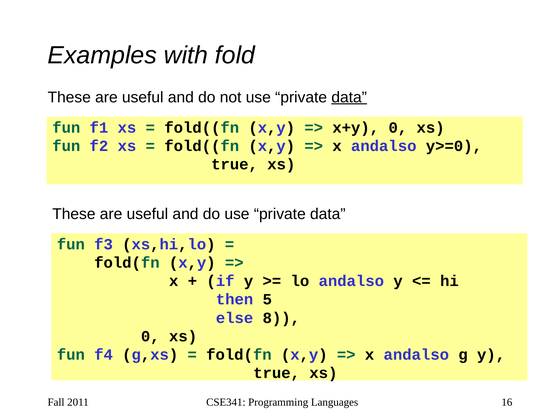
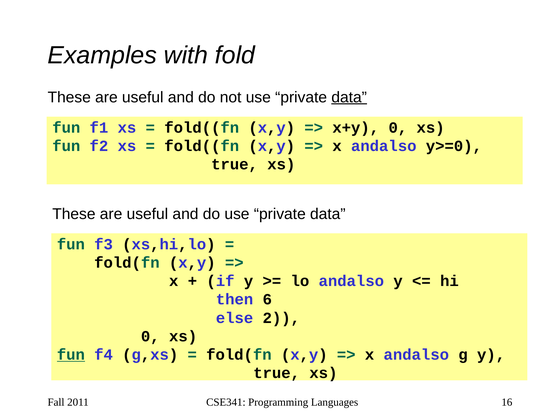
5: 5 -> 6
8: 8 -> 2
fun at (71, 355) underline: none -> present
